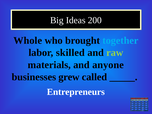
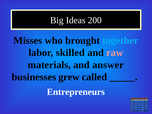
Whole: Whole -> Misses
raw colour: light green -> pink
anyone: anyone -> answer
